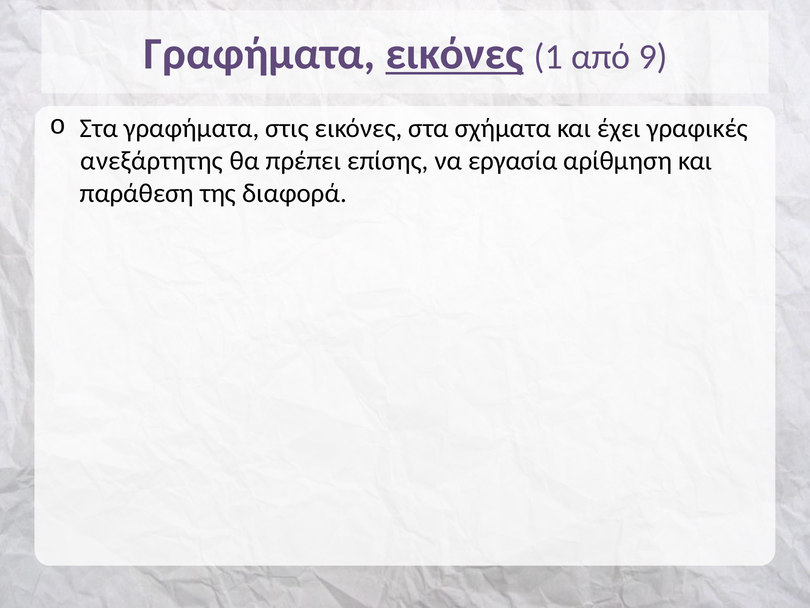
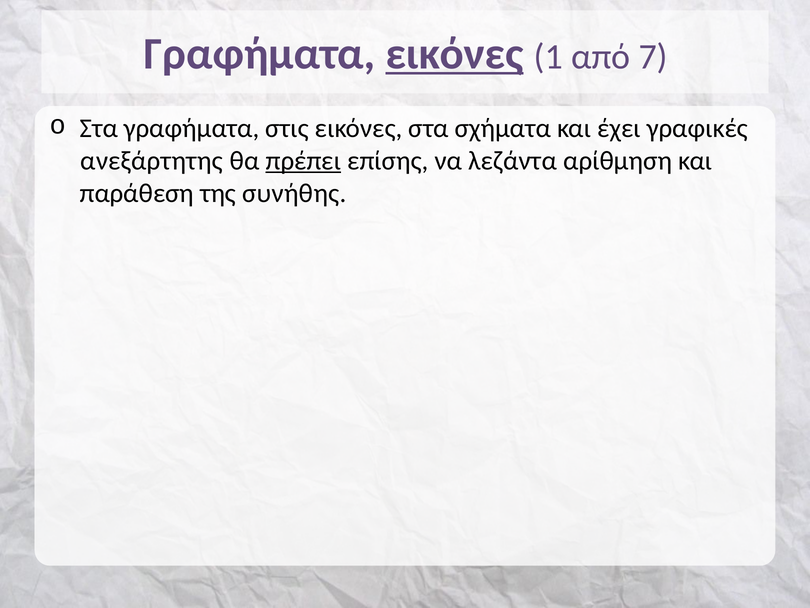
9: 9 -> 7
πρέπει underline: none -> present
εργασία: εργασία -> λεζάντα
διαφορά: διαφορά -> συνήθης
